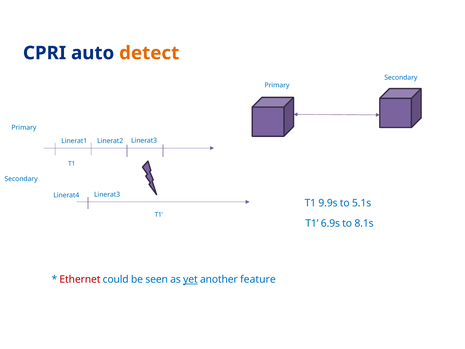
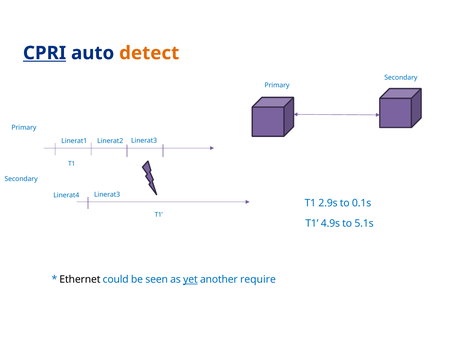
CPRI underline: none -> present
9.9s: 9.9s -> 2.9s
5.1s: 5.1s -> 0.1s
6.9s: 6.9s -> 4.9s
8.1s: 8.1s -> 5.1s
Ethernet colour: red -> black
feature: feature -> require
